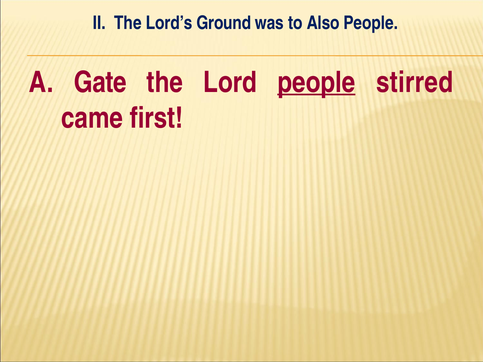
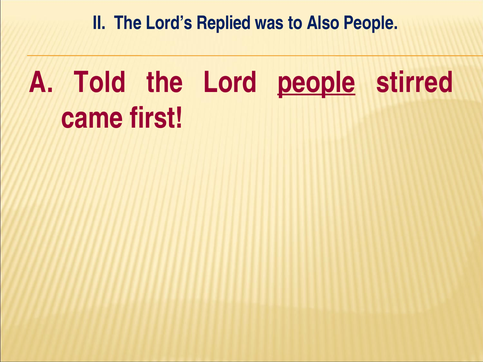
Ground: Ground -> Replied
Gate: Gate -> Told
